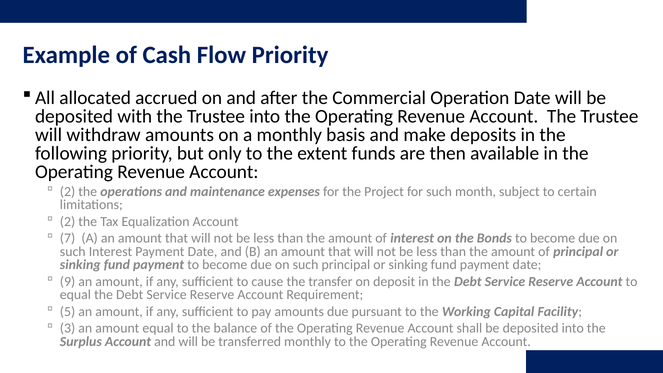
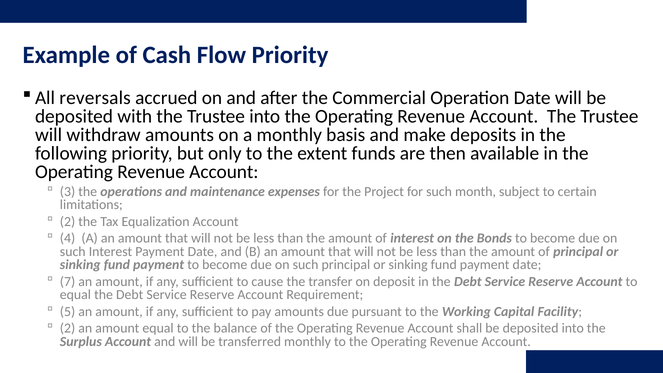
allocated: allocated -> reversals
2 at (68, 192): 2 -> 3
7: 7 -> 4
9: 9 -> 7
3 at (68, 328): 3 -> 2
